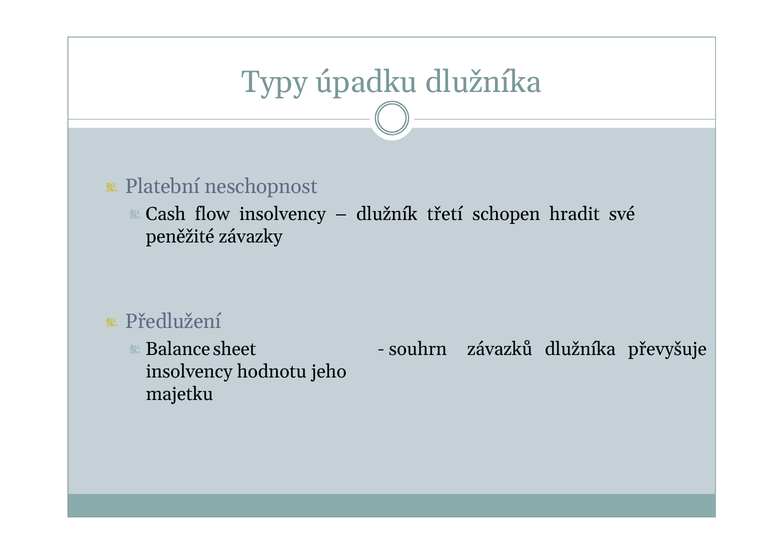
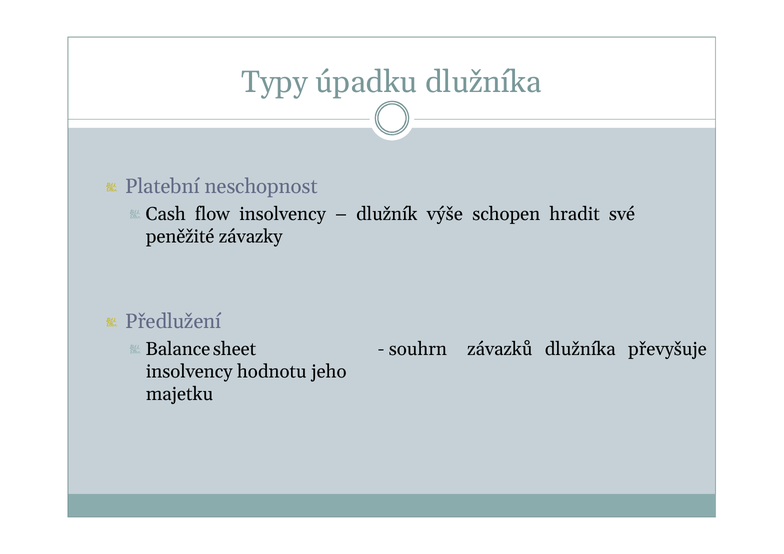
třetí: třetí -> výše
